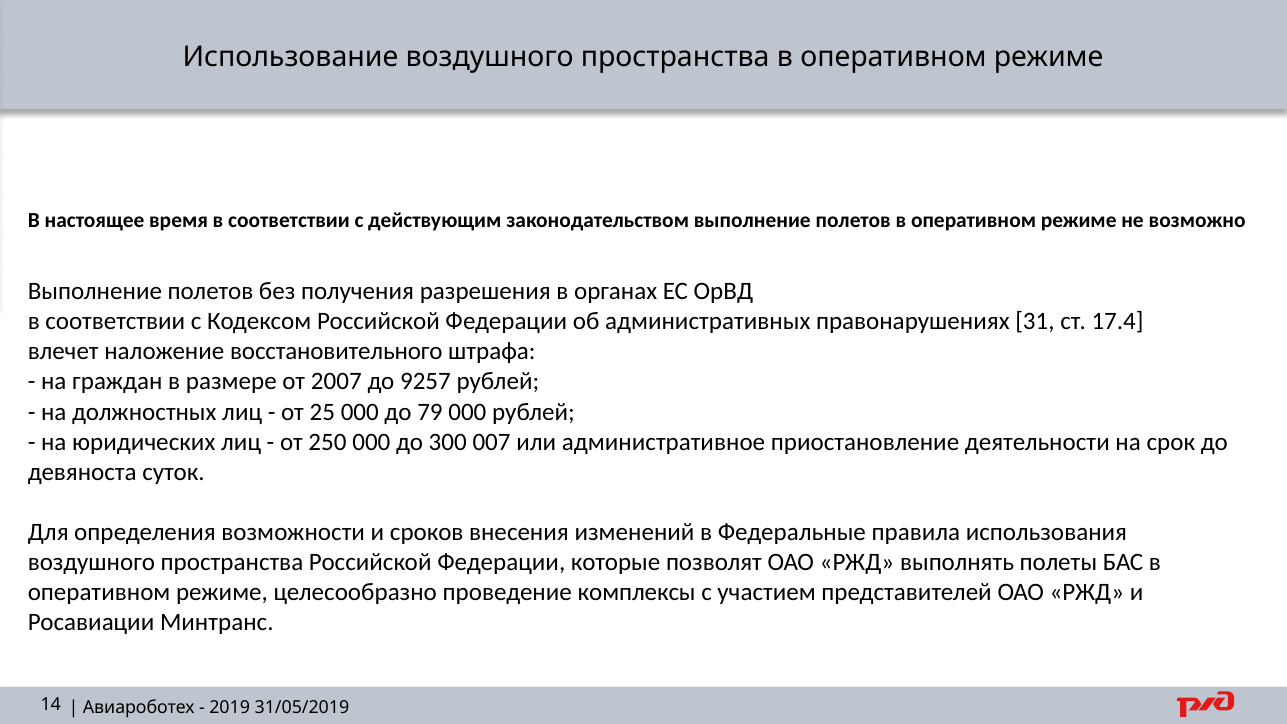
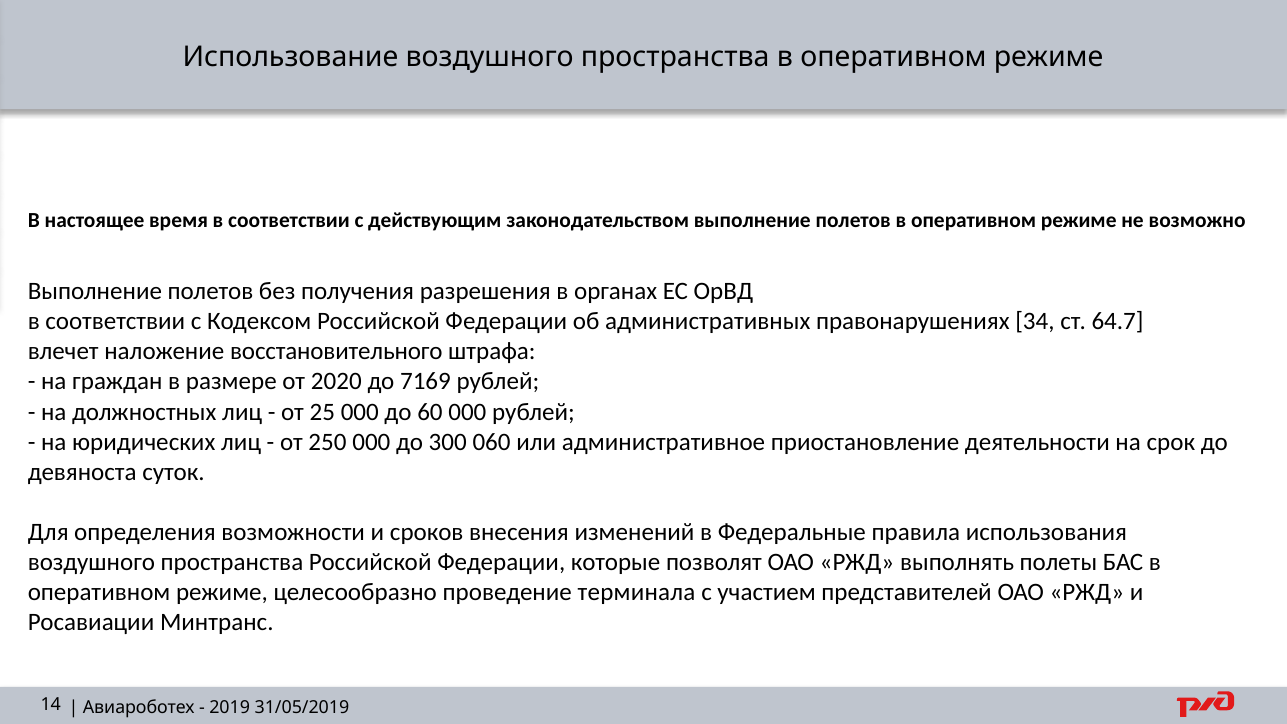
31: 31 -> 34
17.4: 17.4 -> 64.7
2007: 2007 -> 2020
9257: 9257 -> 7169
79: 79 -> 60
007: 007 -> 060
комплексы: комплексы -> терминала
